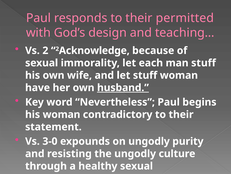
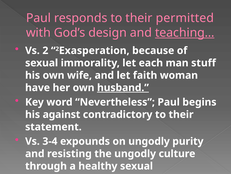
teaching… underline: none -> present
Acknowledge: Acknowledge -> Exasperation
let stuff: stuff -> faith
his woman: woman -> against
3-0: 3-0 -> 3-4
